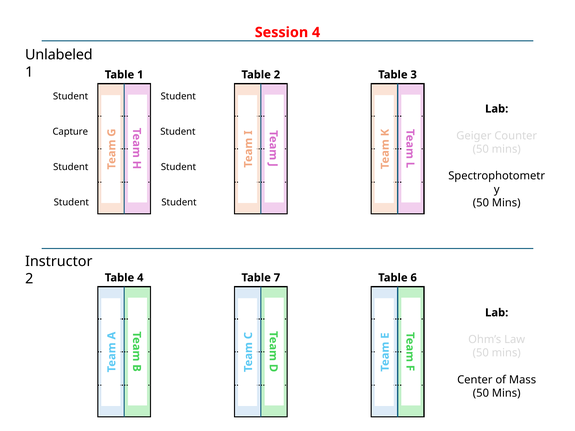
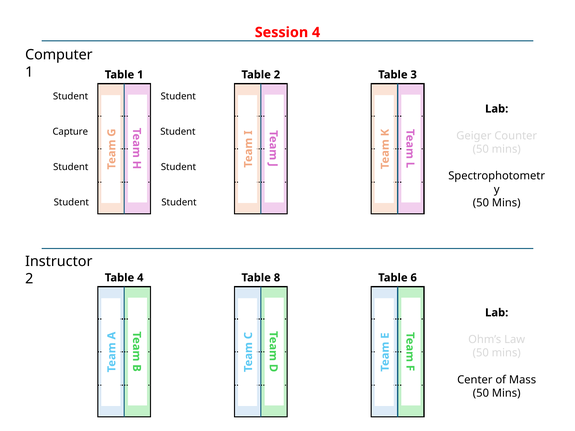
Unlabeled: Unlabeled -> Computer
7: 7 -> 8
